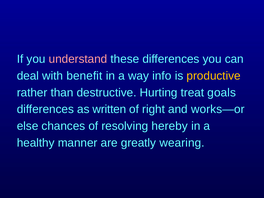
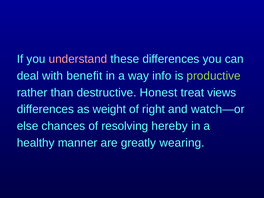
productive colour: yellow -> light green
Hurting: Hurting -> Honest
goals: goals -> views
written: written -> weight
works—or: works—or -> watch—or
